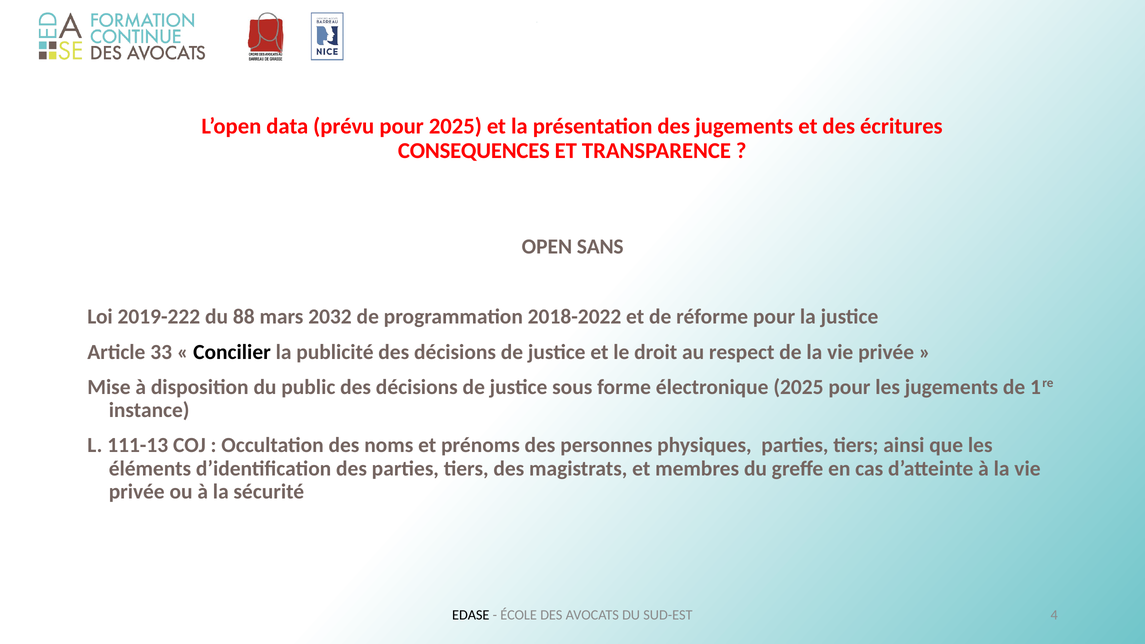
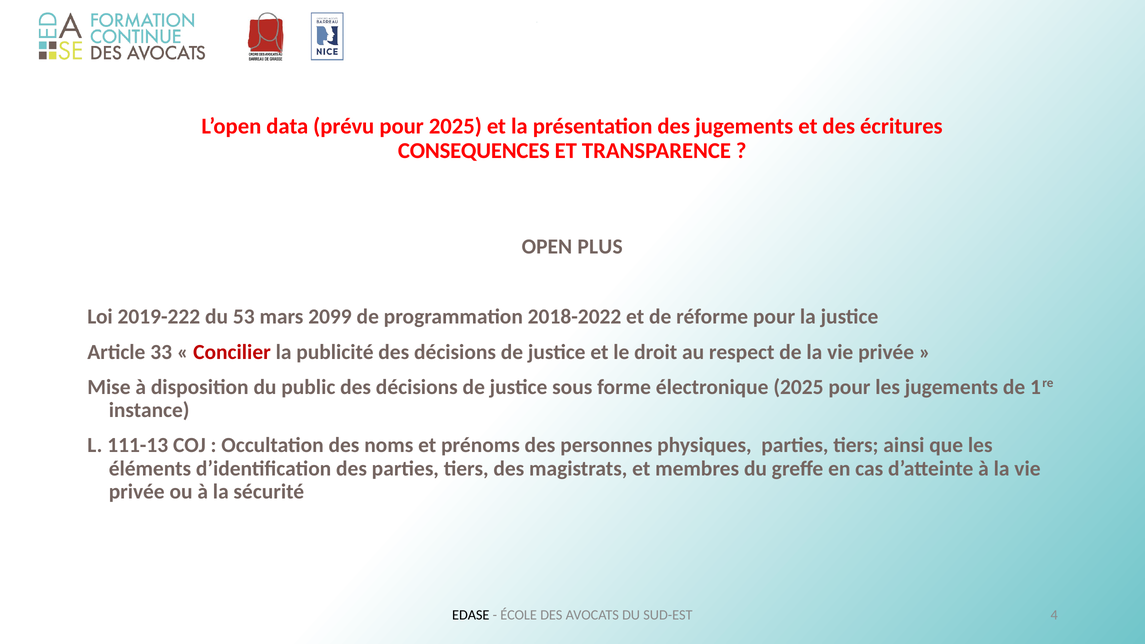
SANS: SANS -> PLUS
88: 88 -> 53
2032: 2032 -> 2099
Concilier colour: black -> red
